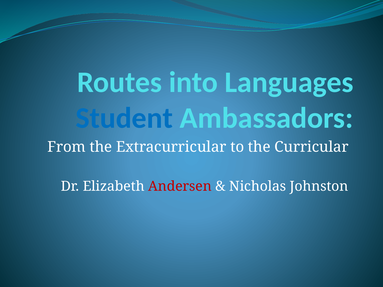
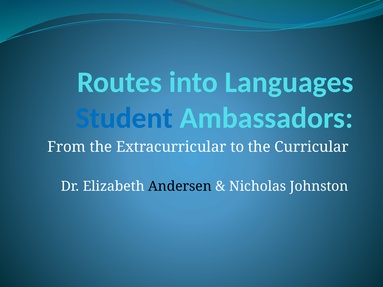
Andersen colour: red -> black
